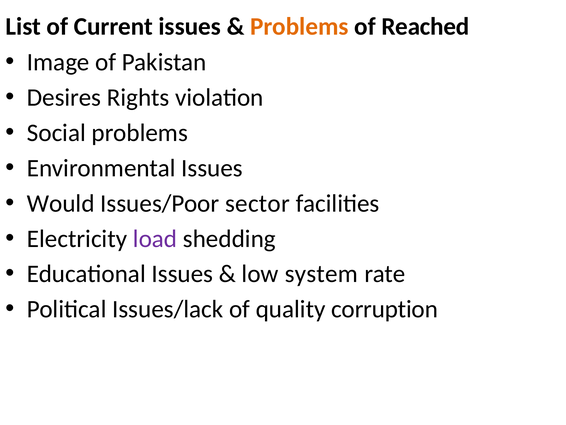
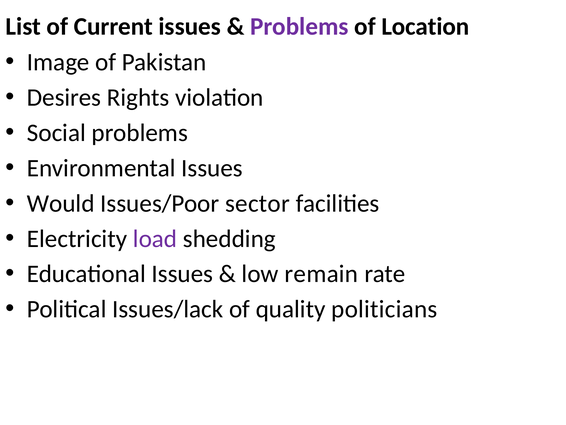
Problems at (299, 26) colour: orange -> purple
Reached: Reached -> Location
system: system -> remain
corruption: corruption -> politicians
